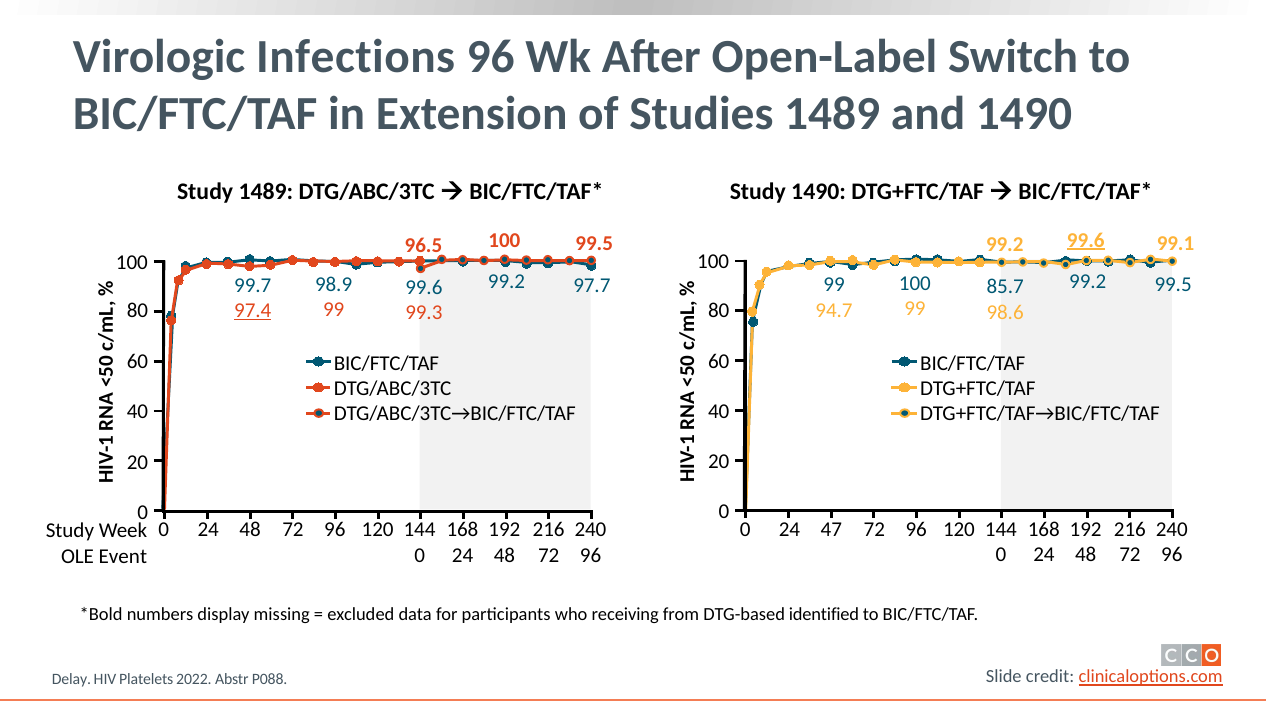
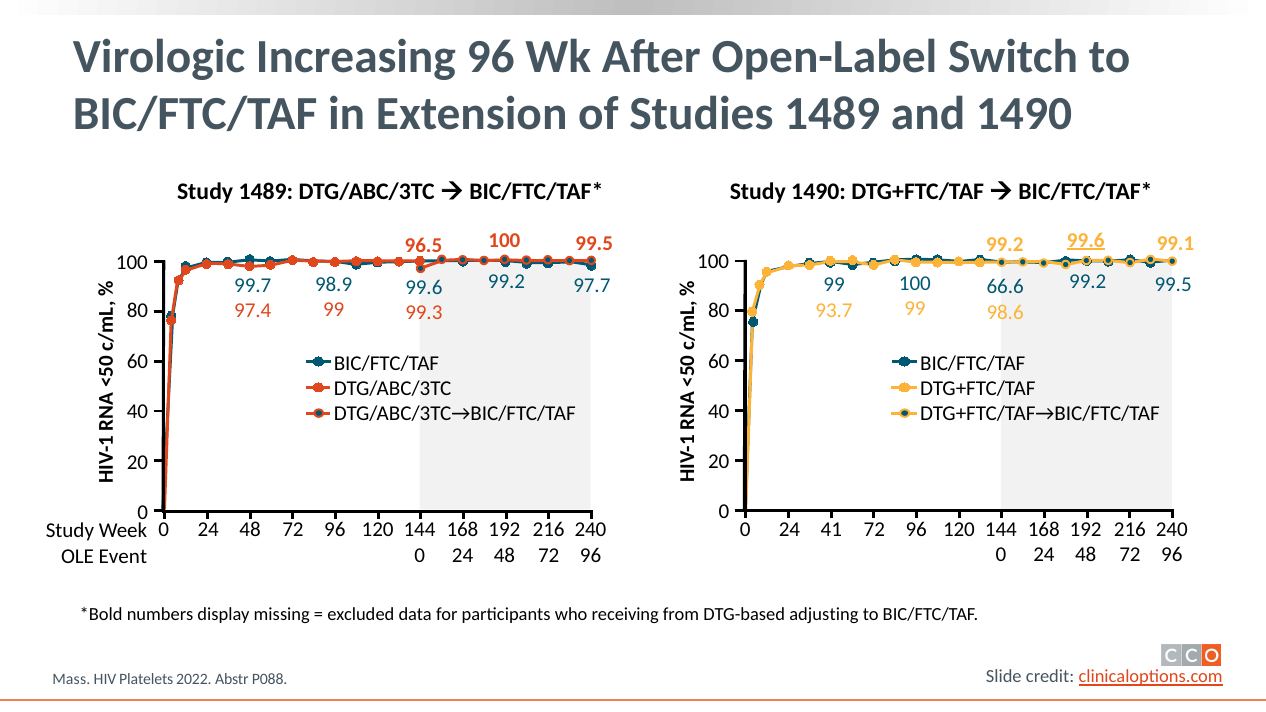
Infections: Infections -> Increasing
85.7: 85.7 -> 66.6
94.7: 94.7 -> 93.7
97.4 underline: present -> none
47: 47 -> 41
identified: identified -> adjusting
Delay: Delay -> Mass
